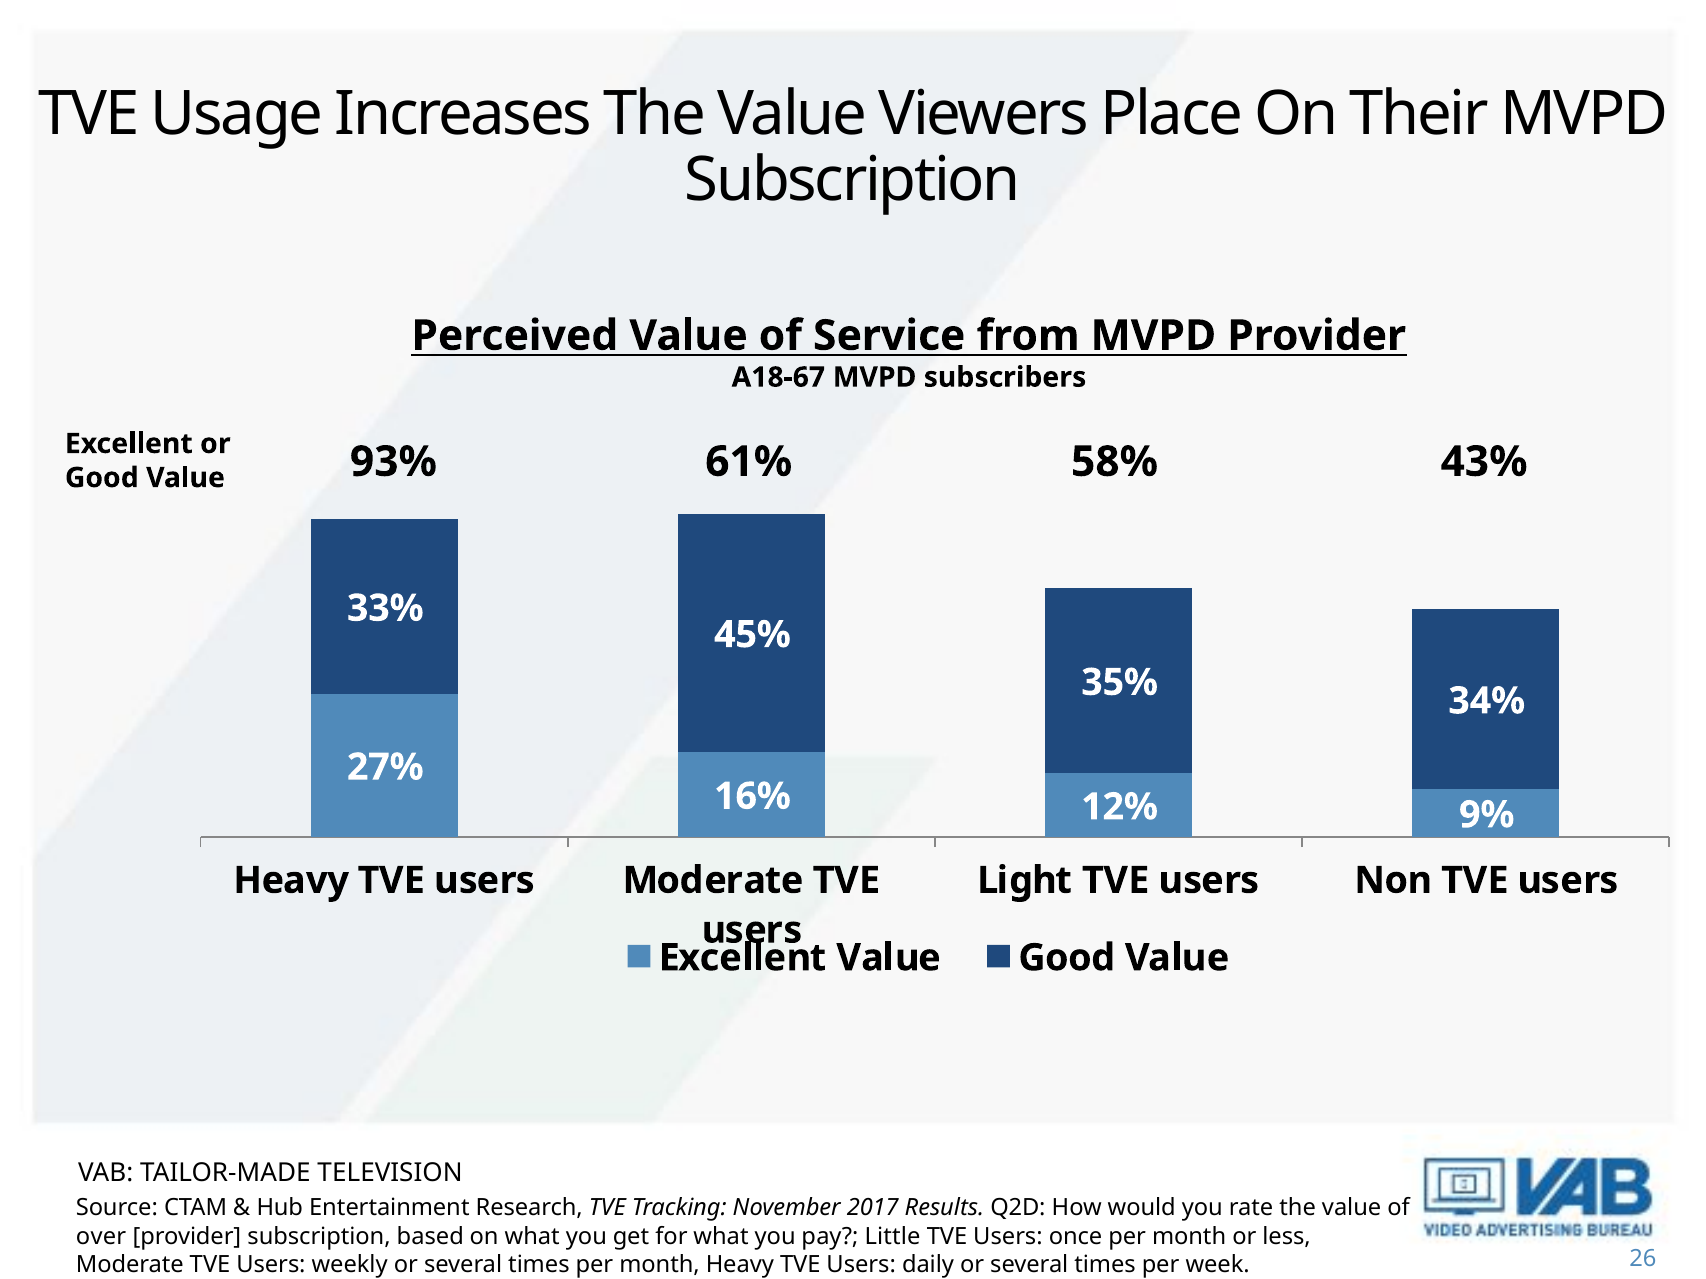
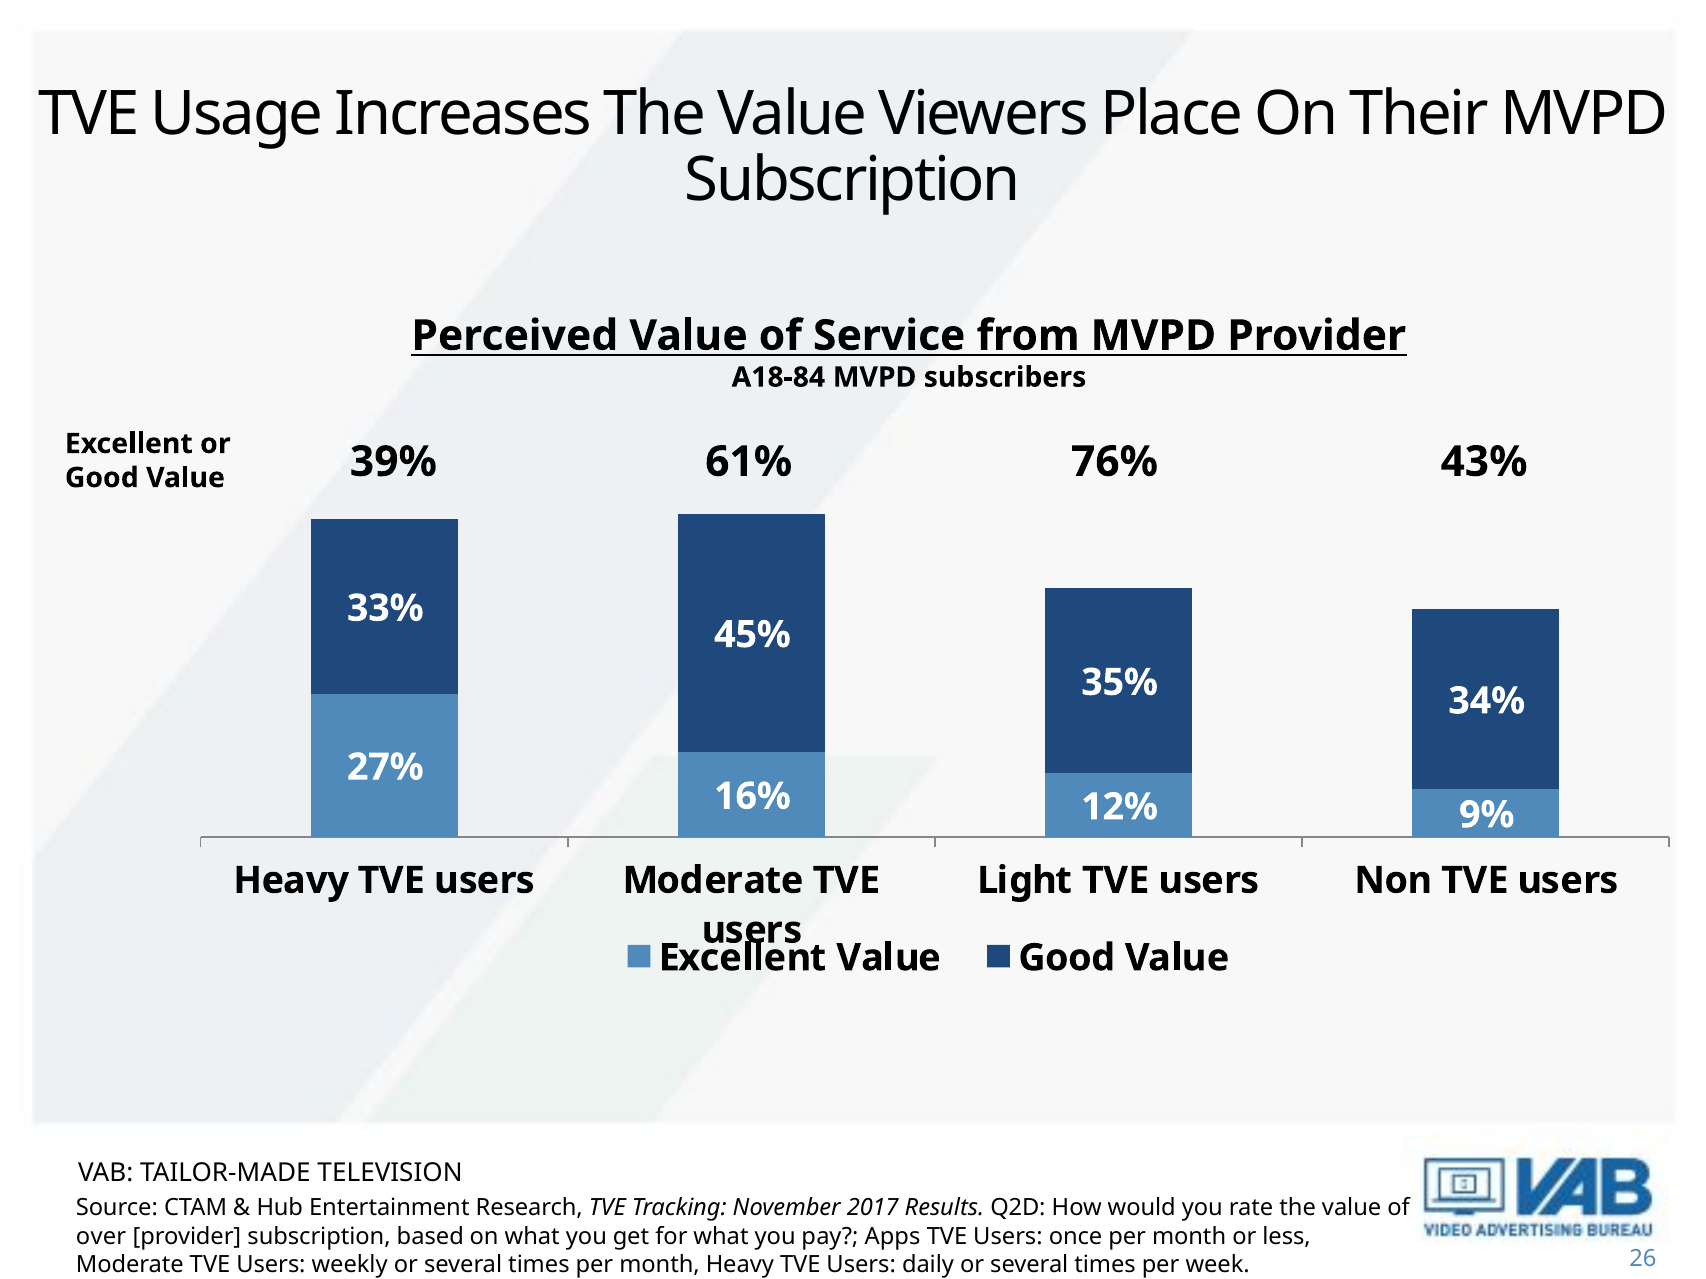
A18-67: A18-67 -> A18-84
93%: 93% -> 39%
58%: 58% -> 76%
Little: Little -> Apps
